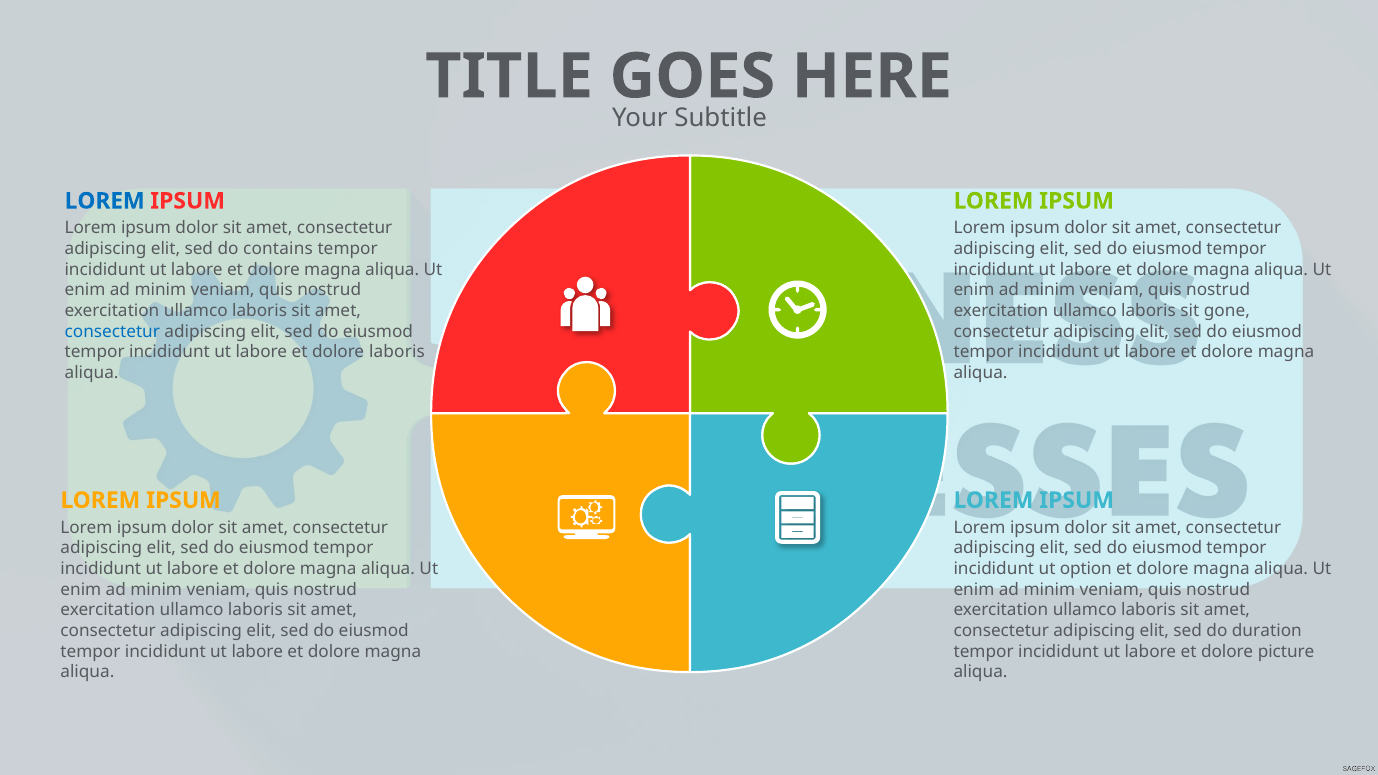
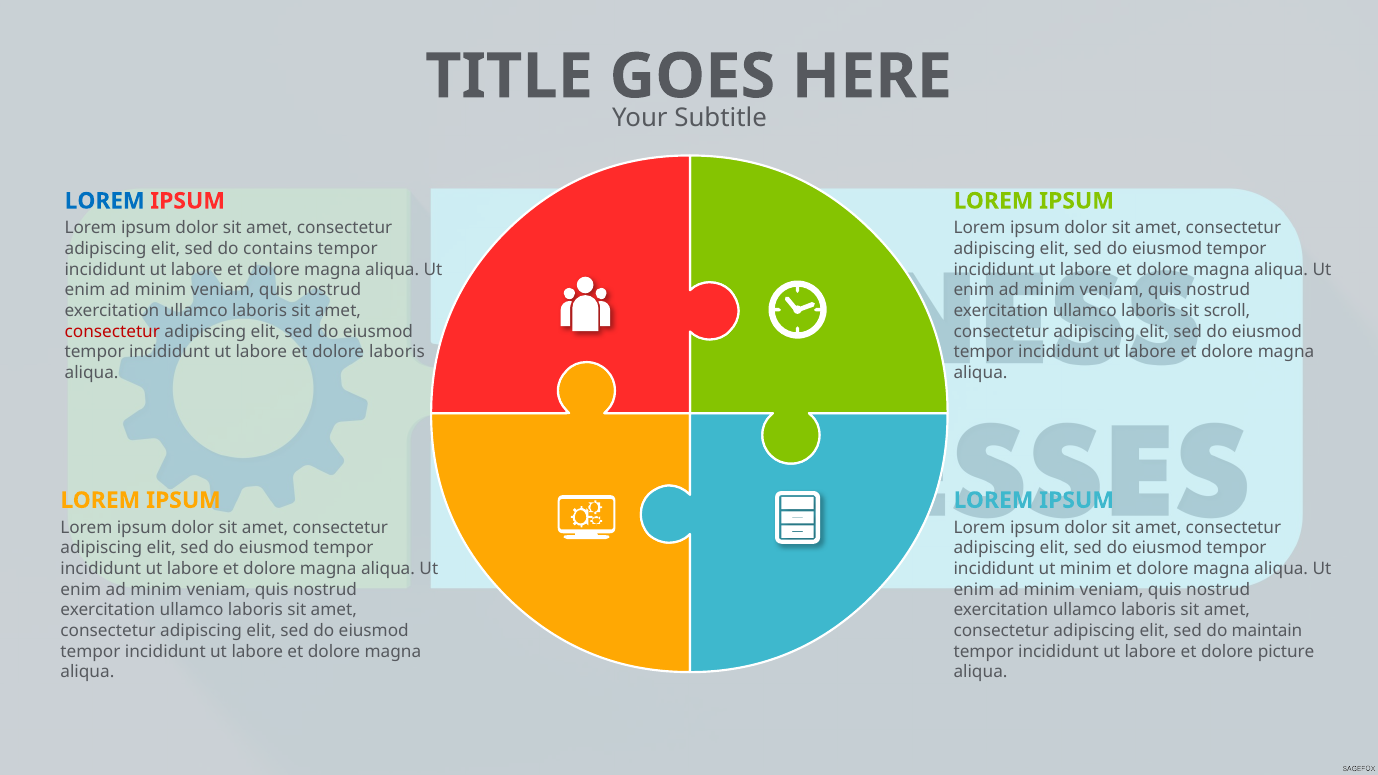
gone: gone -> scroll
consectetur at (112, 332) colour: blue -> red
ut option: option -> minim
duration: duration -> maintain
